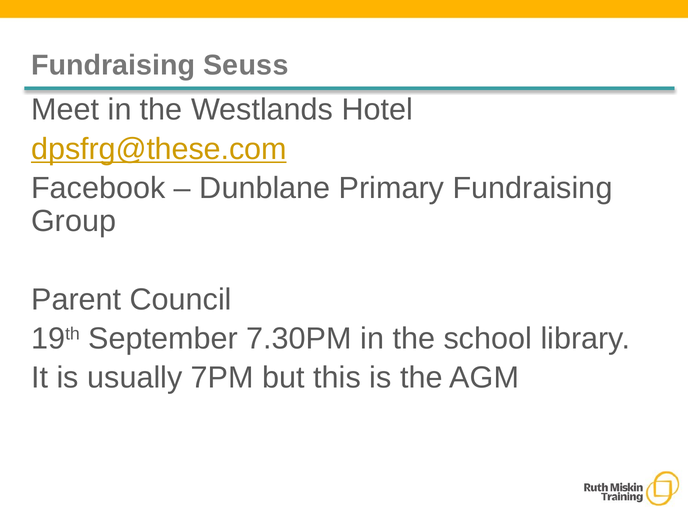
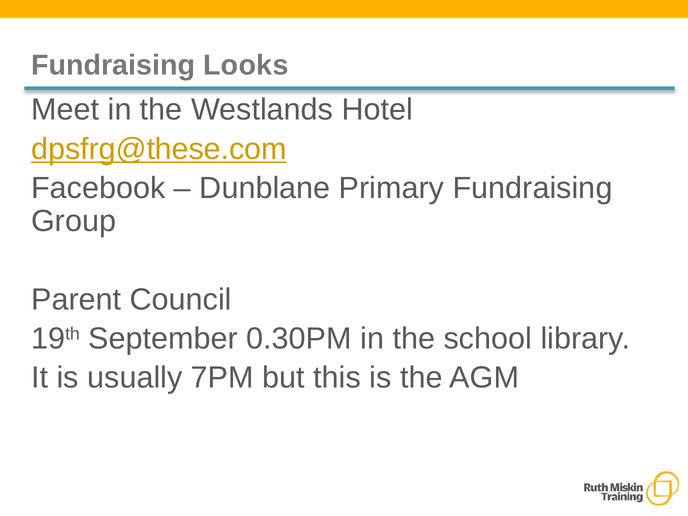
Seuss: Seuss -> Looks
7.30PM: 7.30PM -> 0.30PM
